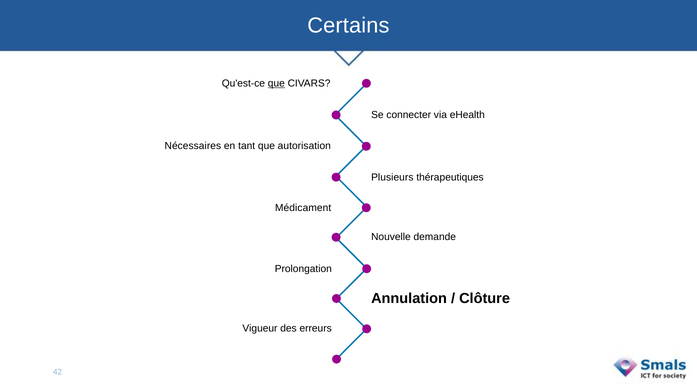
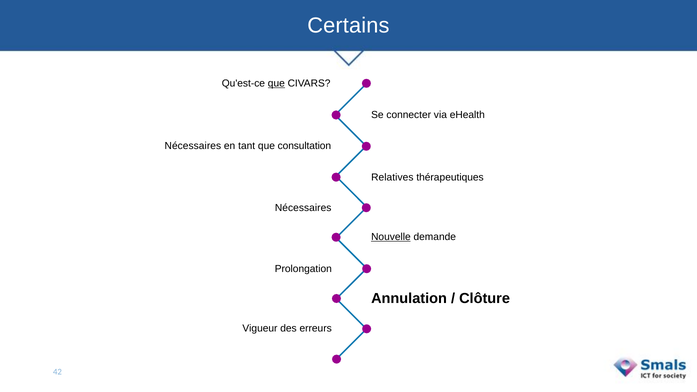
autorisation: autorisation -> consultation
Plusieurs: Plusieurs -> Relatives
Médicament at (303, 208): Médicament -> Nécessaires
Nouvelle underline: none -> present
